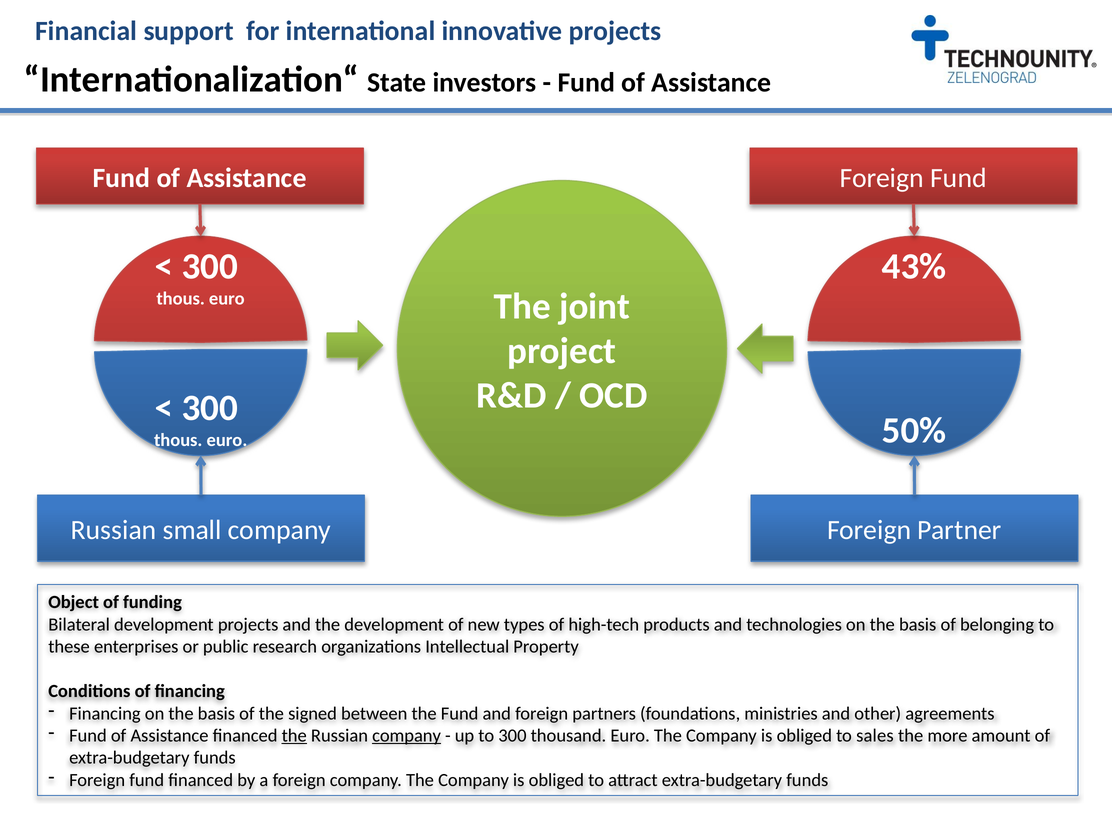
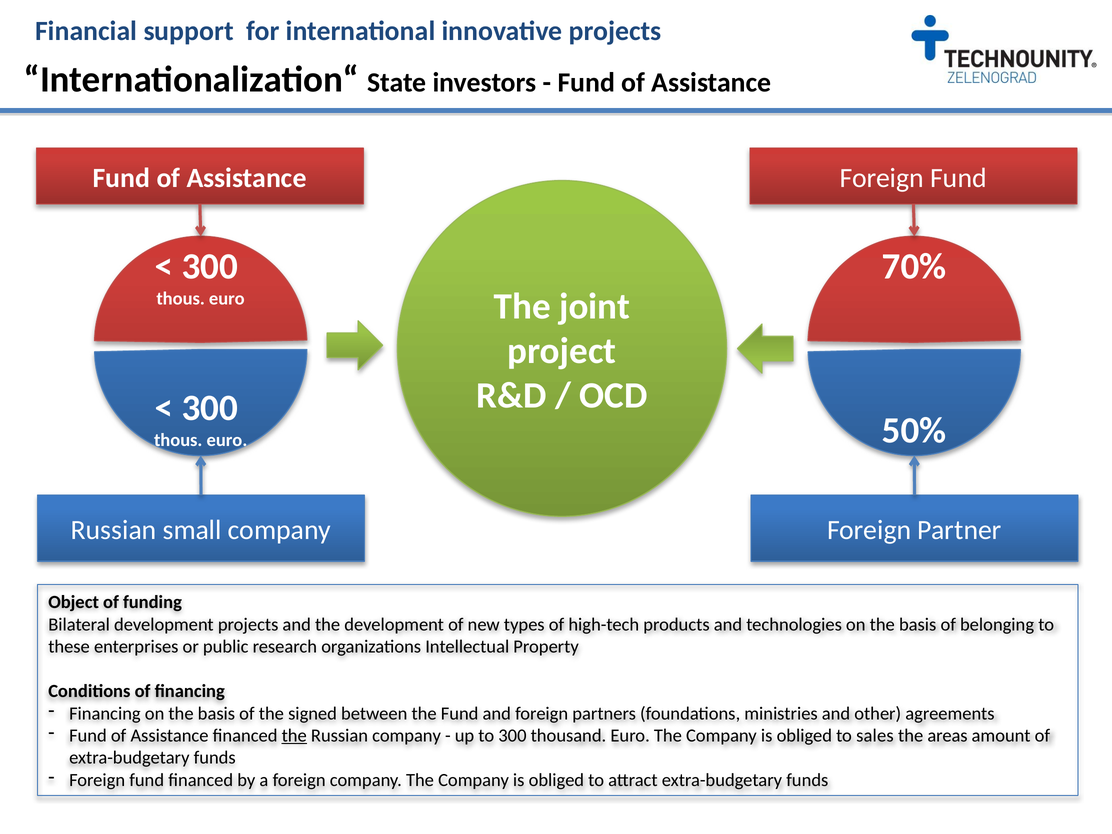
43%: 43% -> 70%
company at (407, 736) underline: present -> none
more: more -> areas
